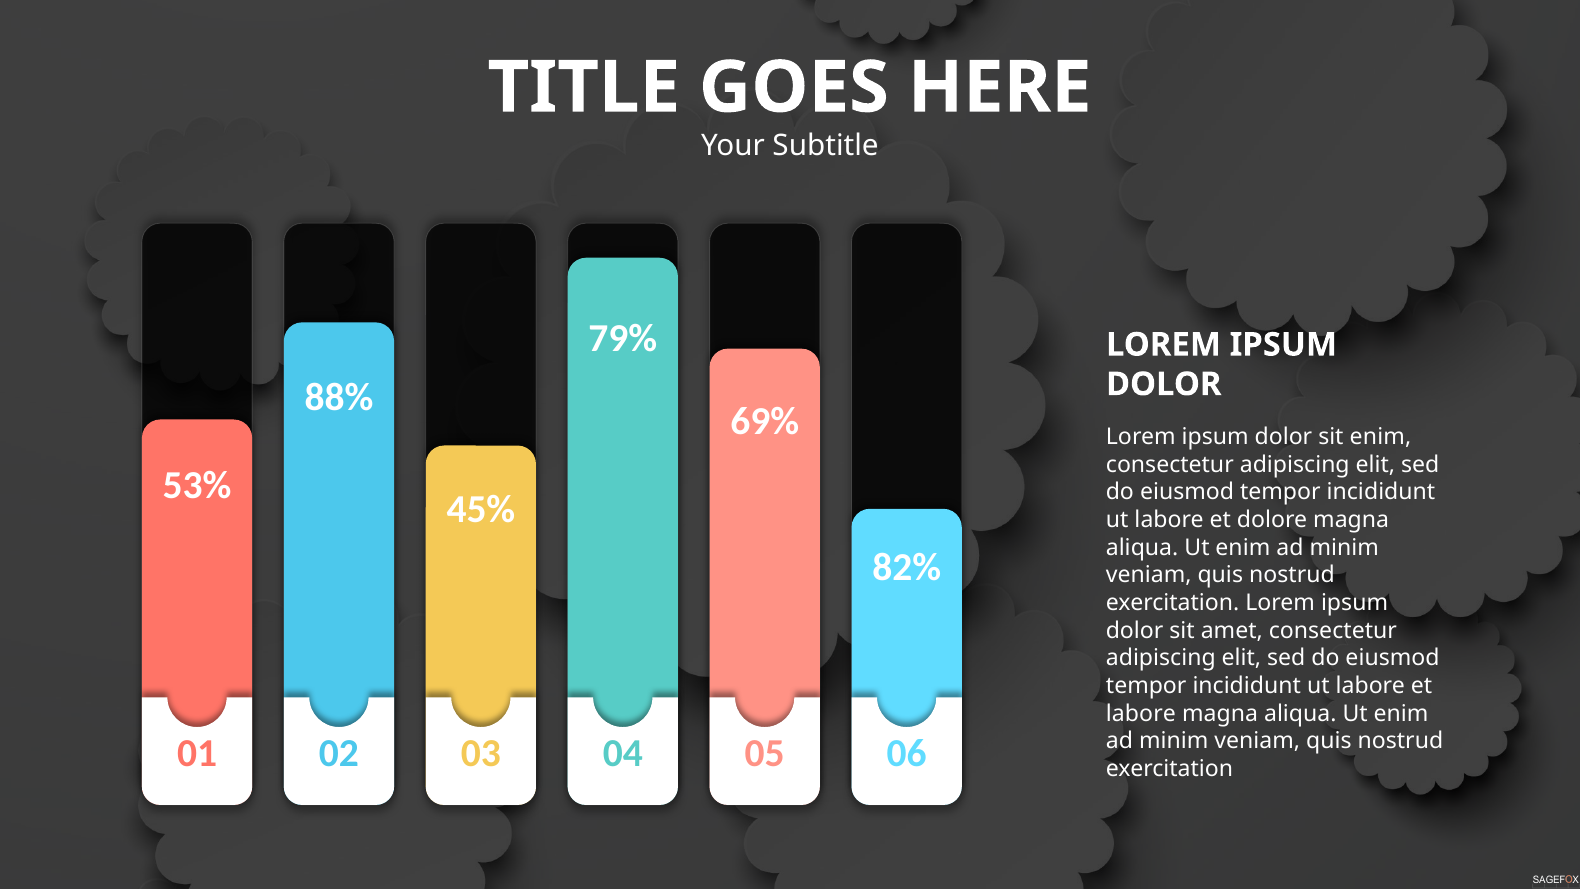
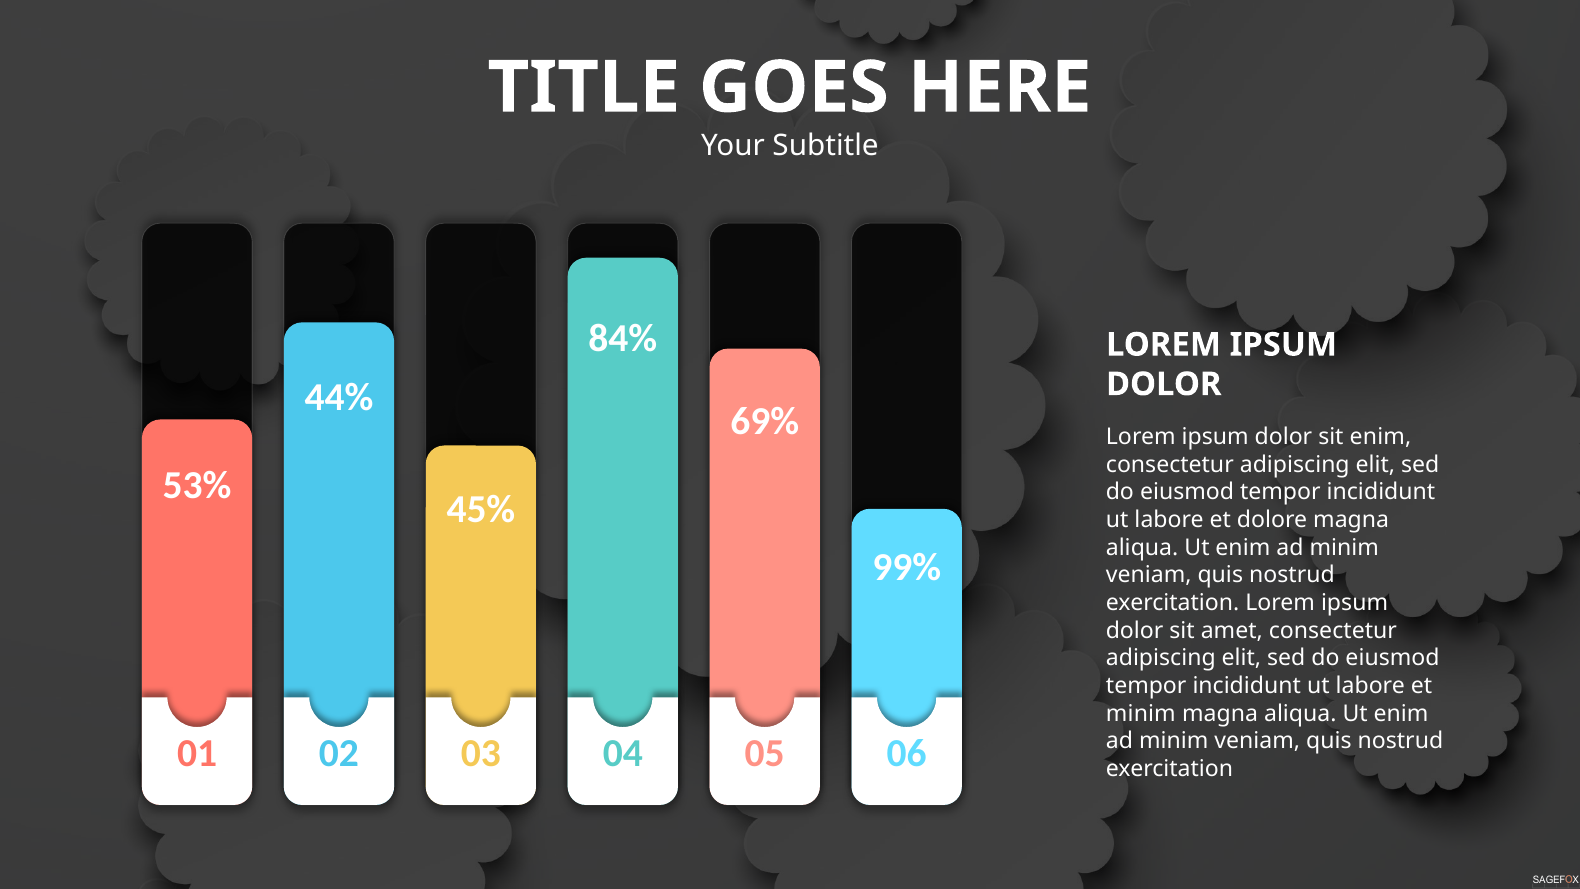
79%: 79% -> 84%
88%: 88% -> 44%
82%: 82% -> 99%
labore at (1141, 713): labore -> minim
